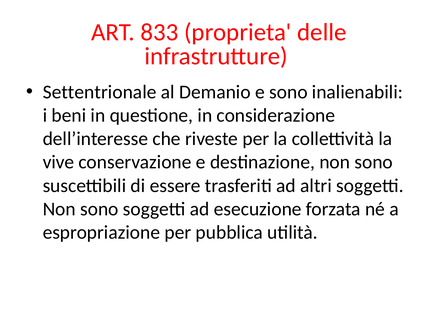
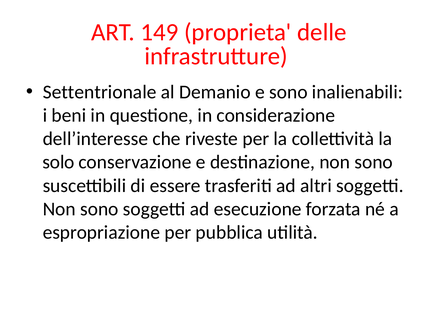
833: 833 -> 149
vive: vive -> solo
